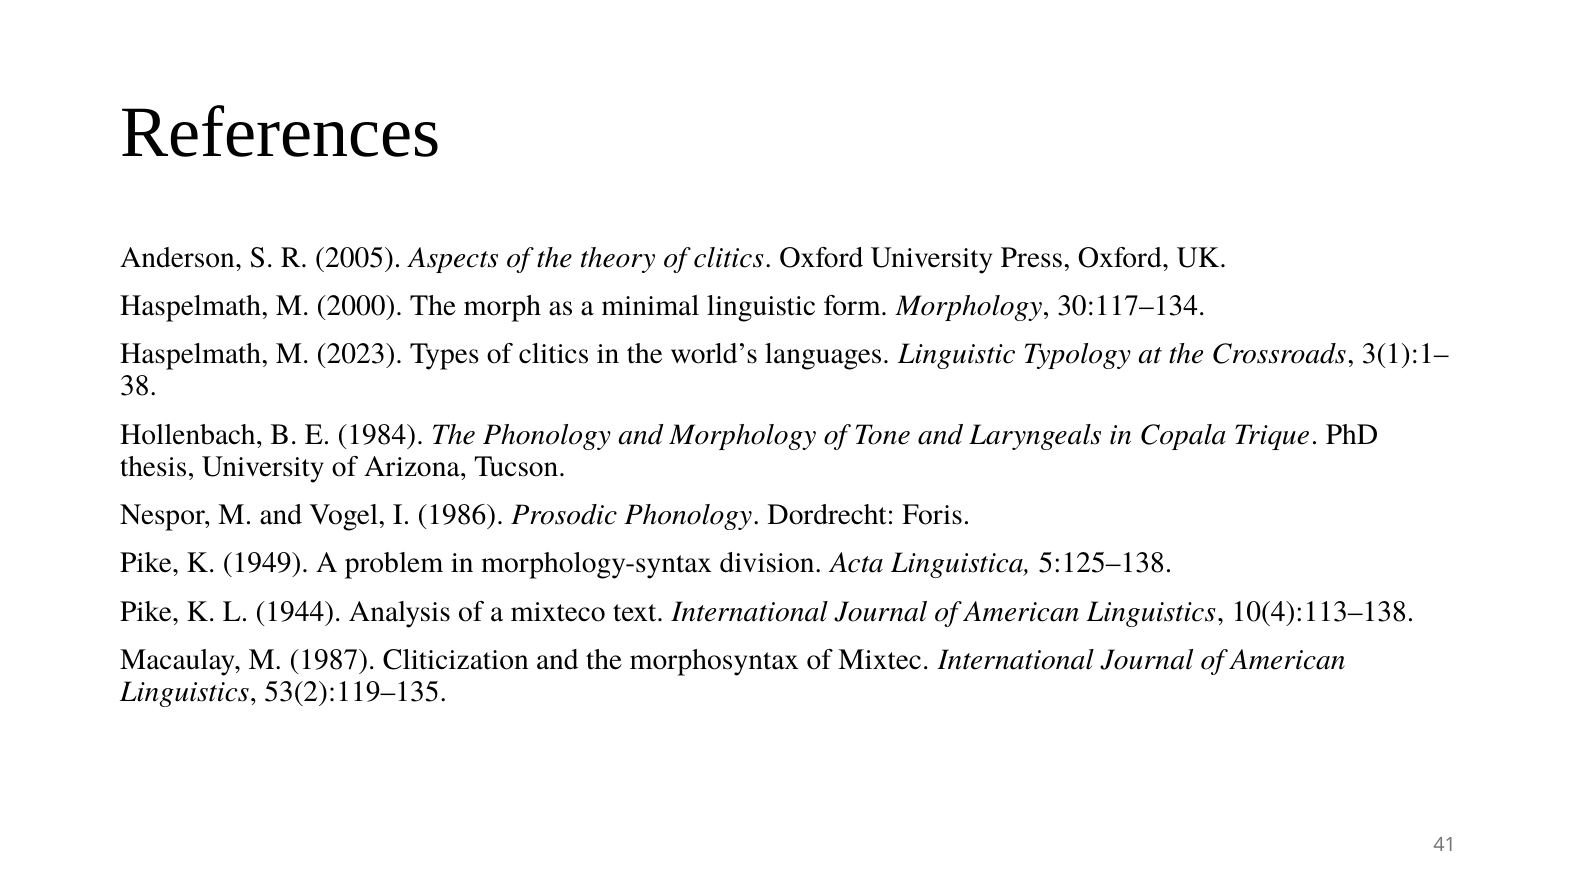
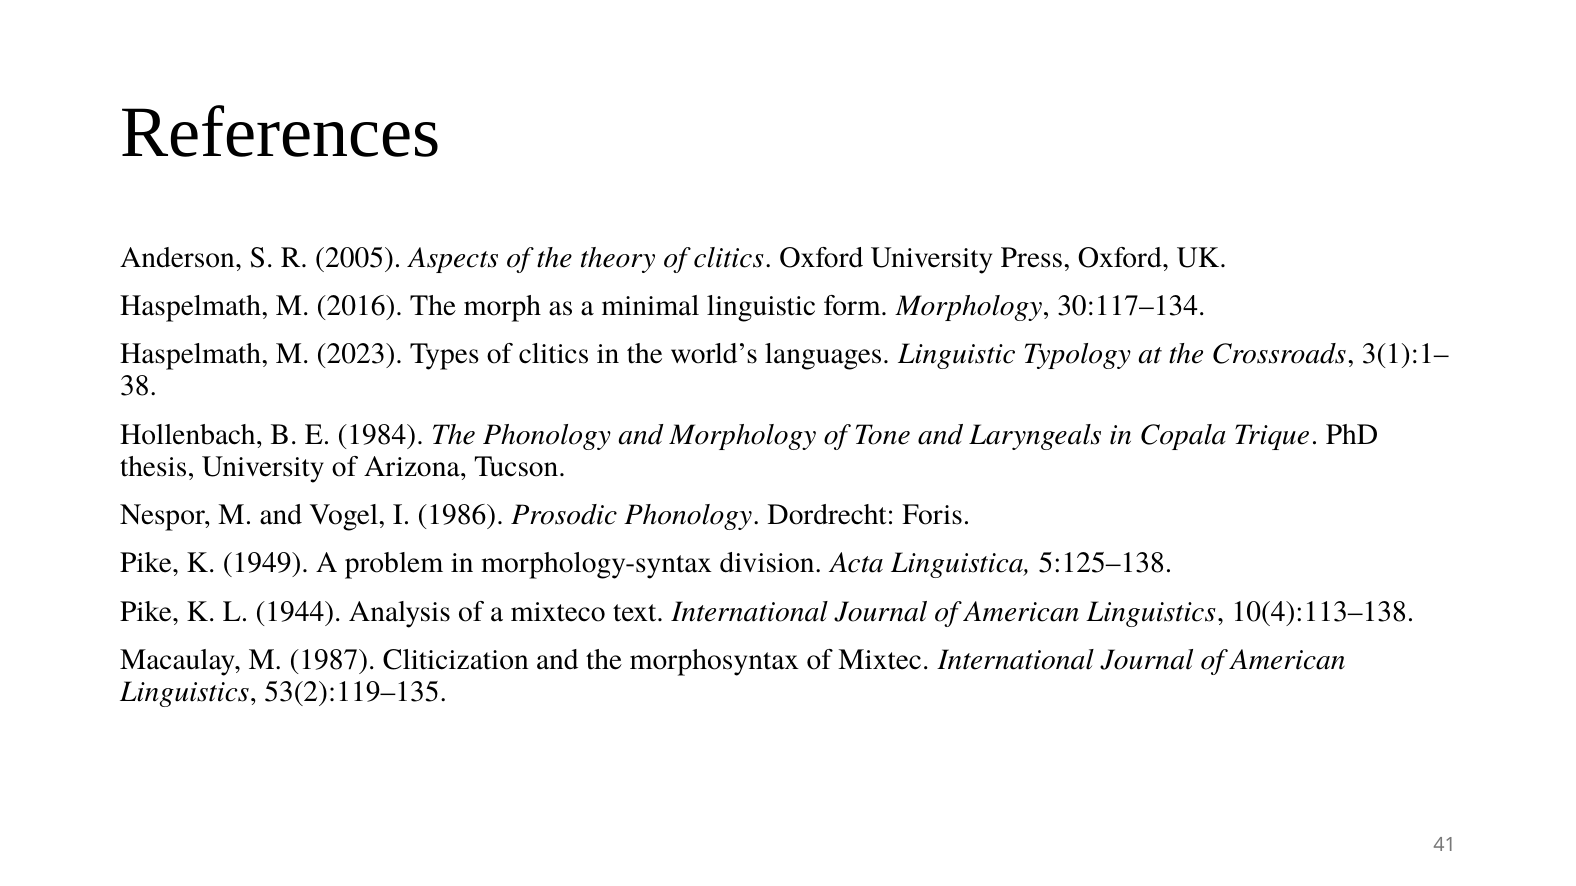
2000: 2000 -> 2016
